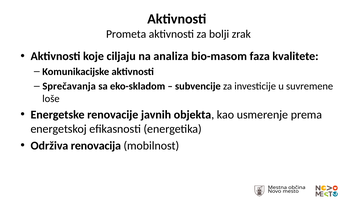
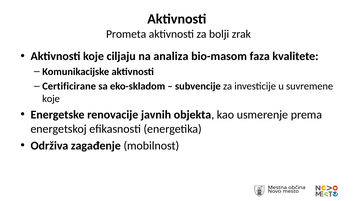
Sprečavanja: Sprečavanja -> Certificirane
loše at (51, 99): loše -> koje
renovacija: renovacija -> zagađenje
